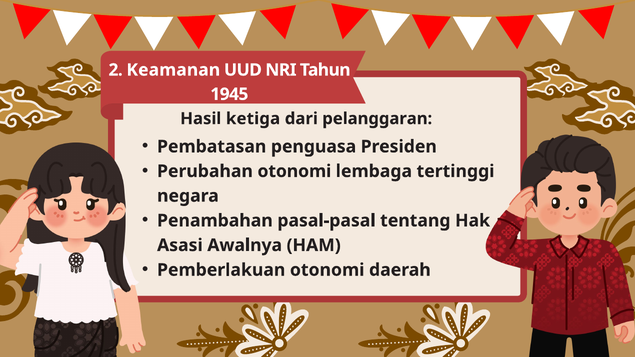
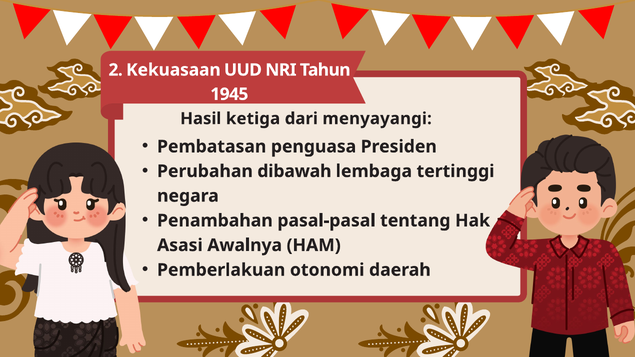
Keamanan: Keamanan -> Kekuasaan
pelanggaran: pelanggaran -> menyayangi
Perubahan otonomi: otonomi -> dibawah
